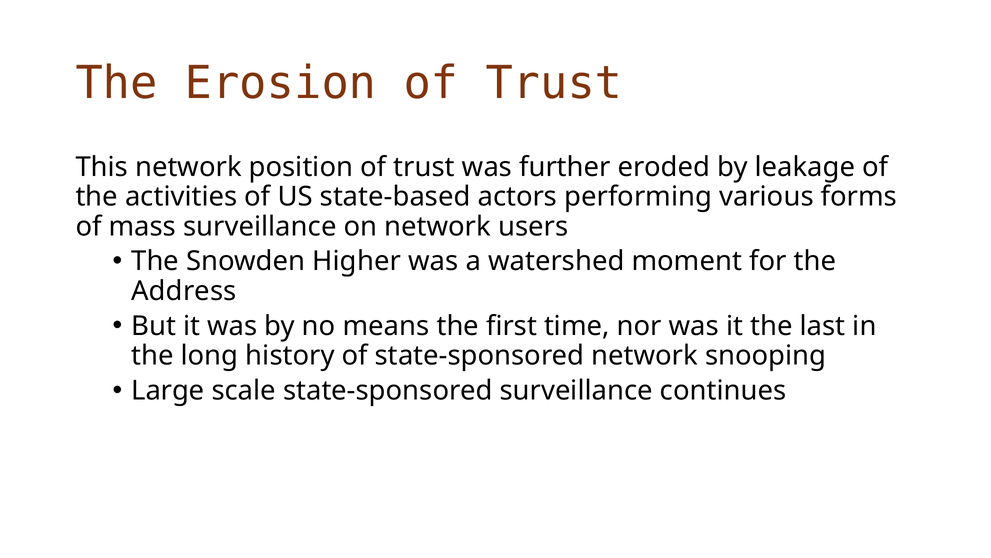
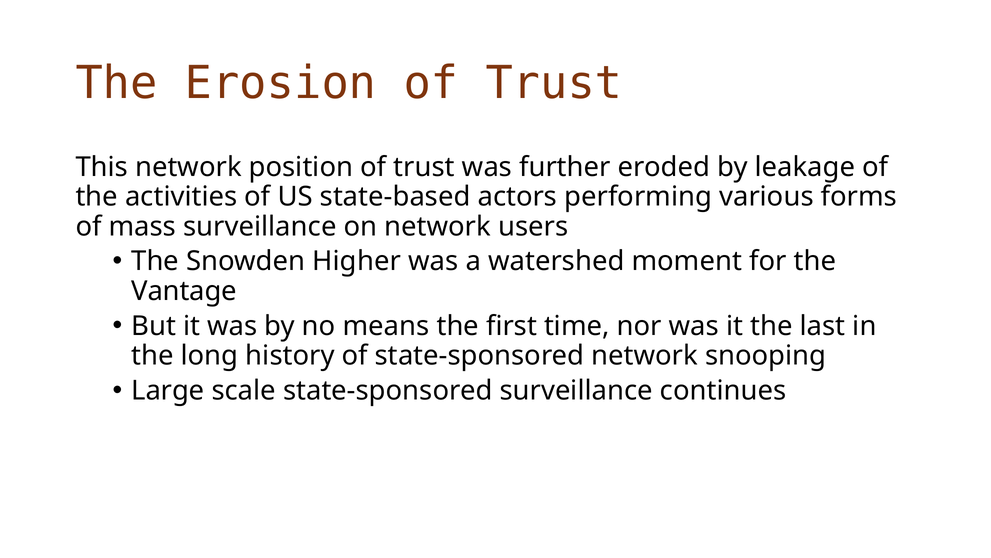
Address: Address -> Vantage
